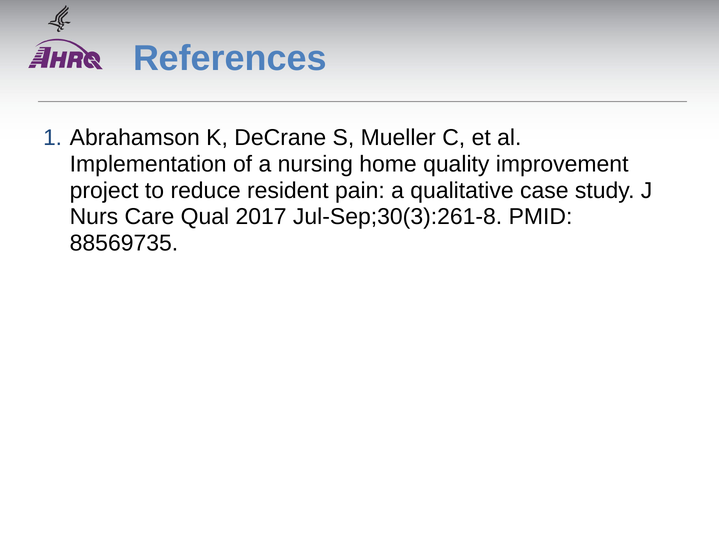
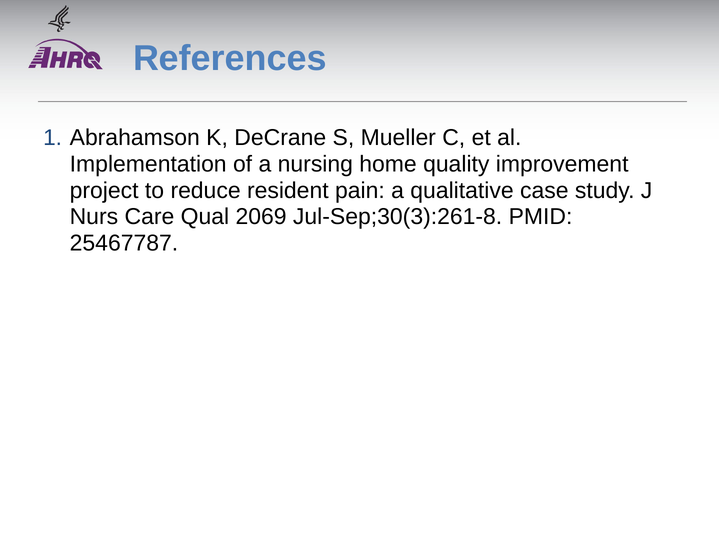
2017: 2017 -> 2069
88569735: 88569735 -> 25467787
